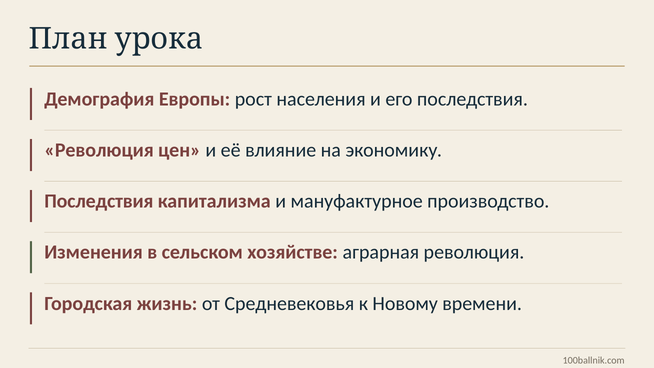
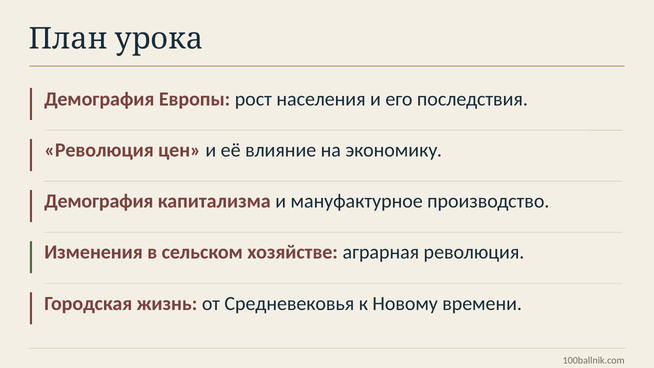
Последствия at (99, 201): Последствия -> Демография
